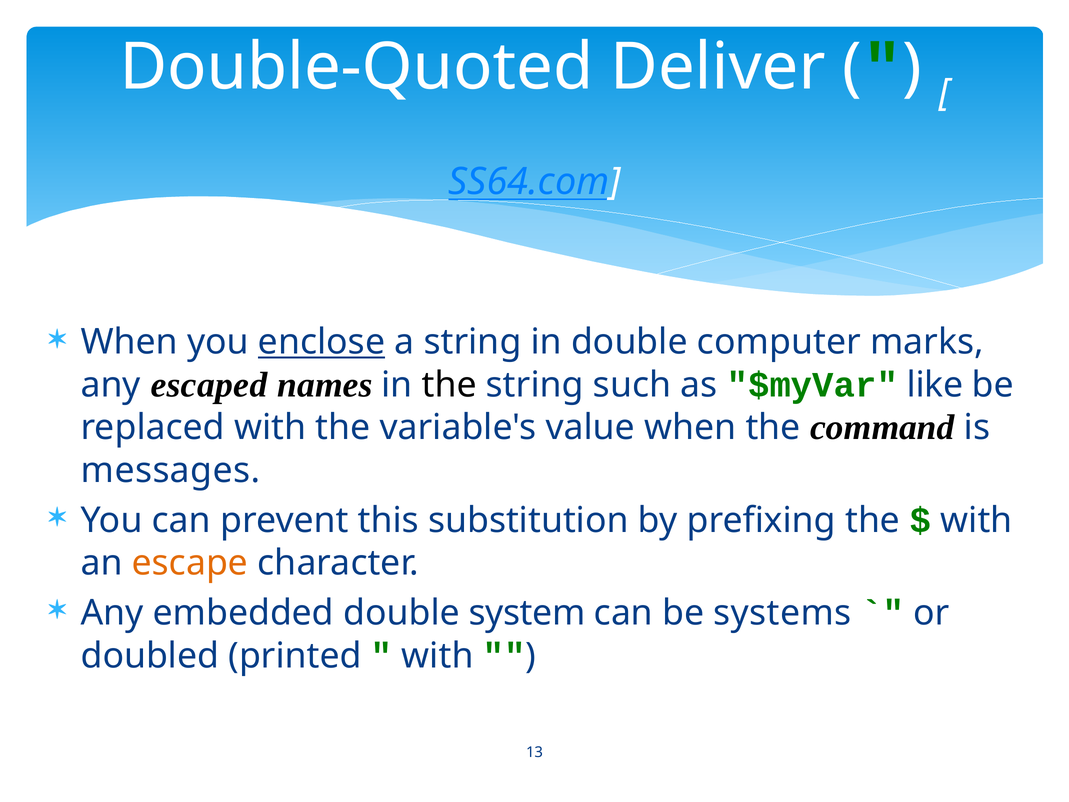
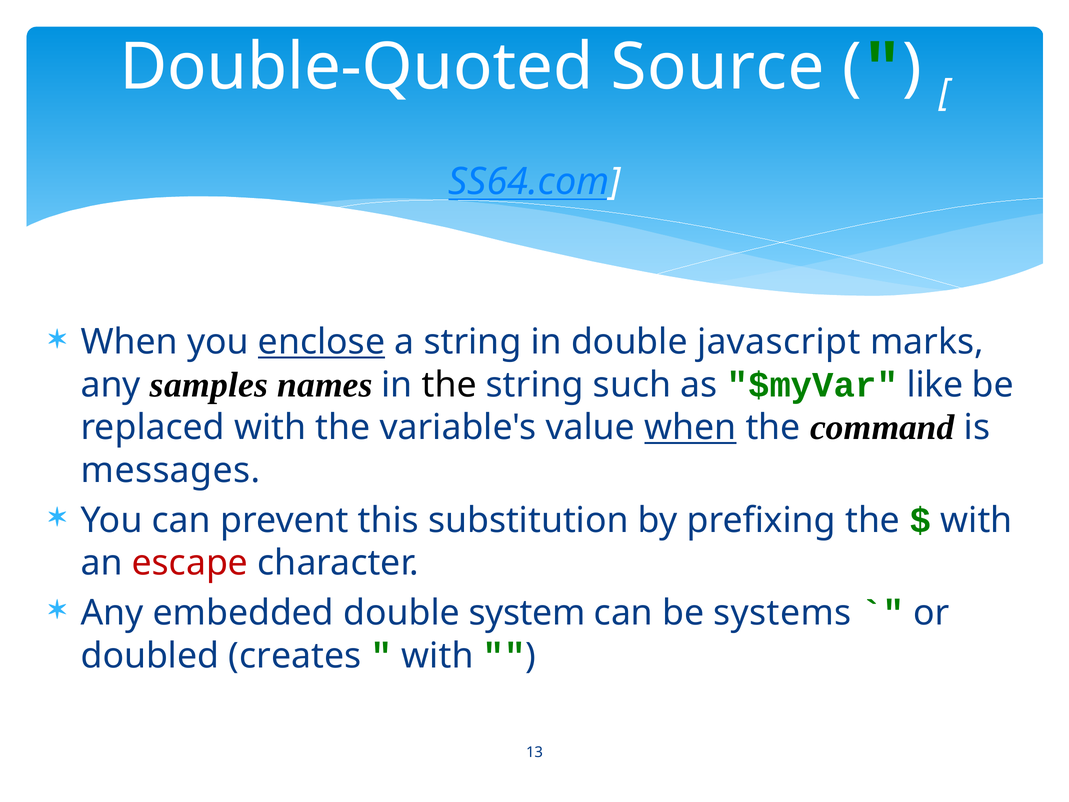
Deliver: Deliver -> Source
computer: computer -> javascript
escaped: escaped -> samples
when at (690, 428) underline: none -> present
escape colour: orange -> red
printed: printed -> creates
